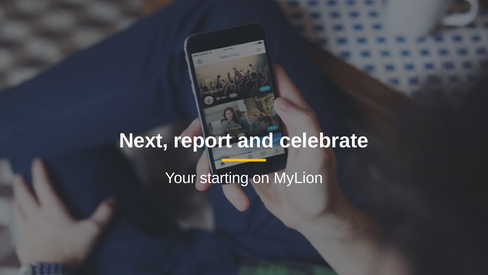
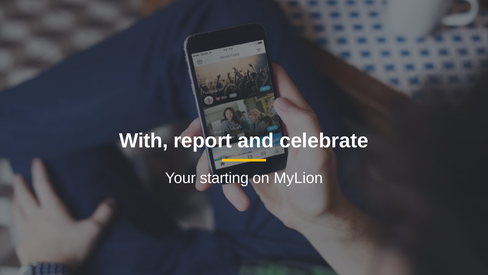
Next: Next -> With
